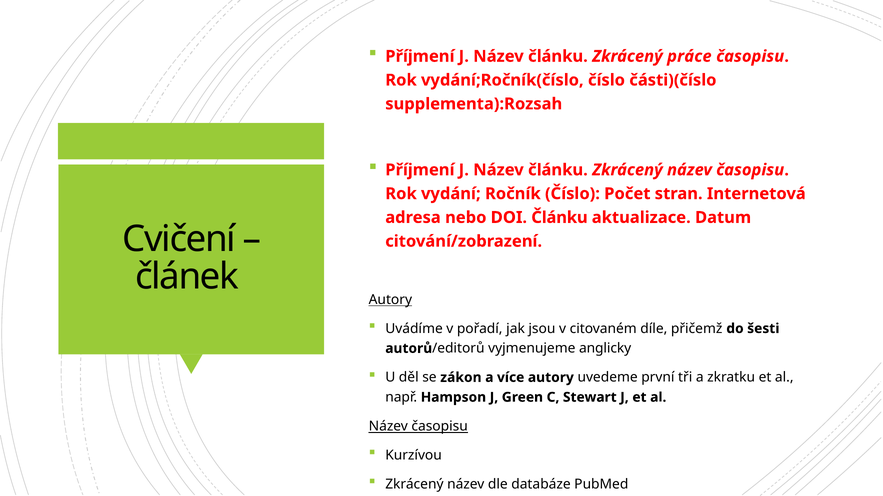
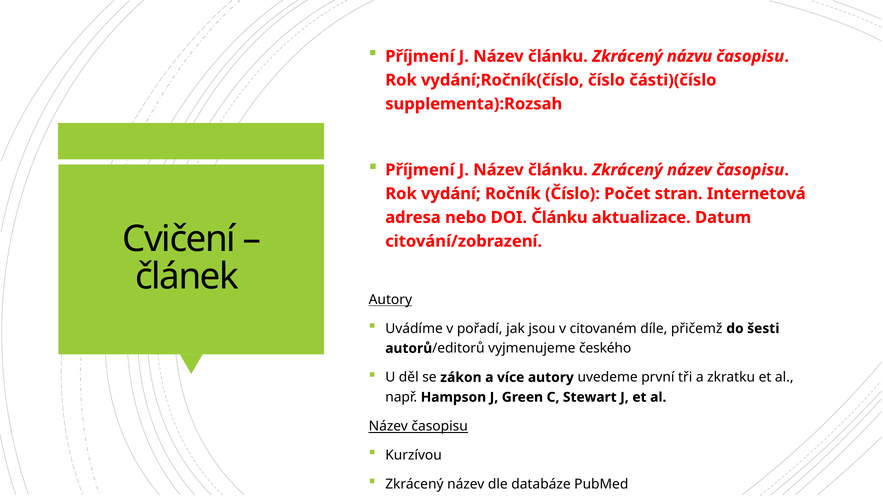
práce: práce -> názvu
anglicky: anglicky -> českého
